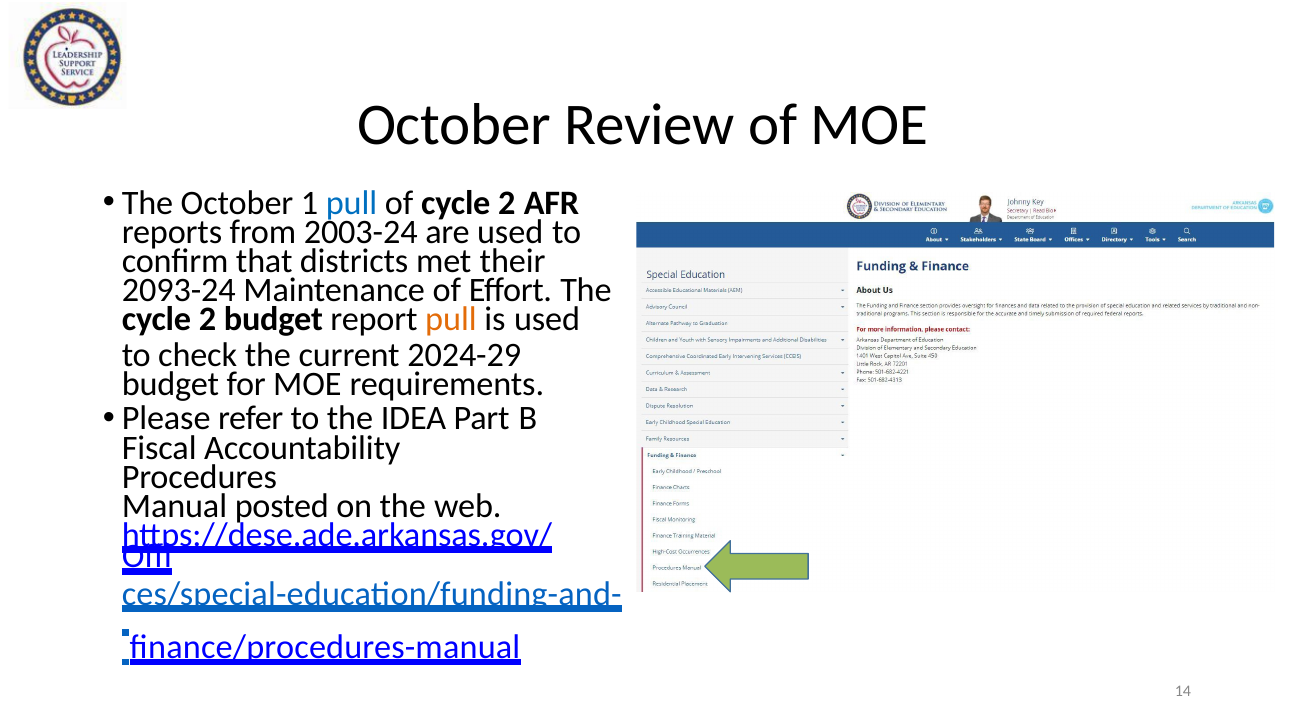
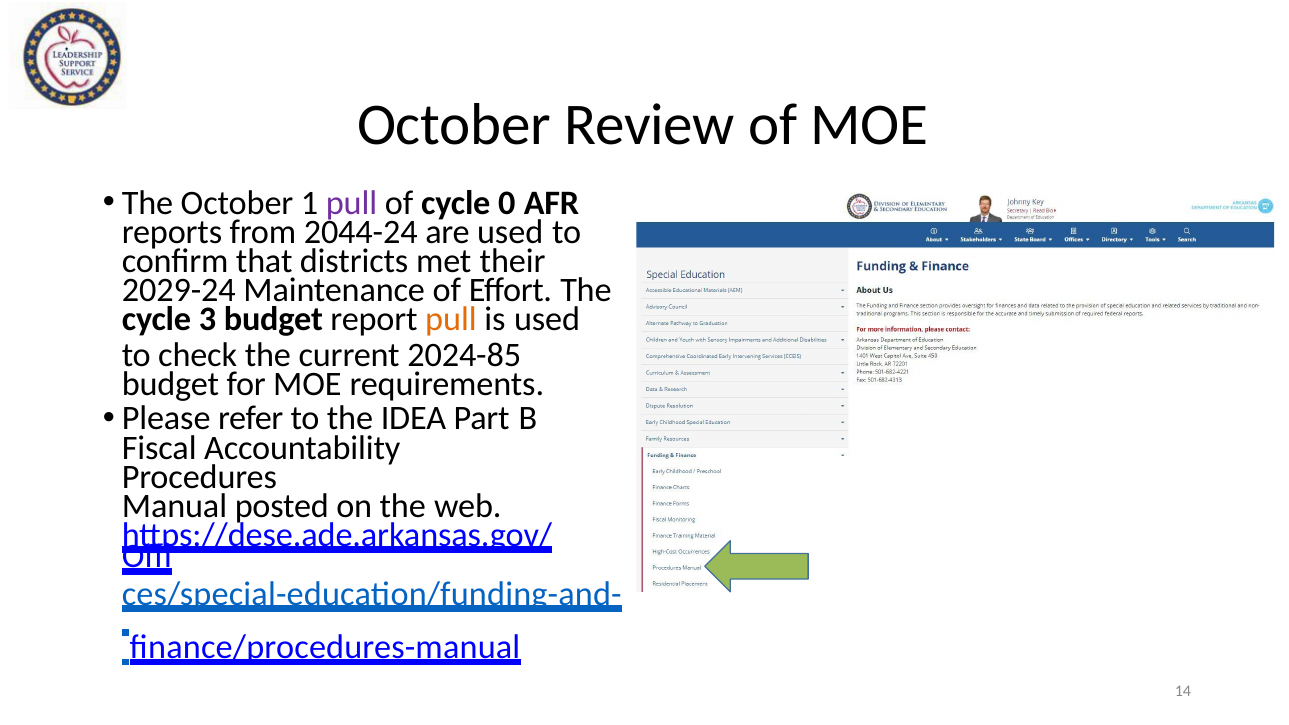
pull at (352, 203) colour: blue -> purple
of cycle 2: 2 -> 0
2003-24: 2003-24 -> 2044-24
2093-24: 2093-24 -> 2029-24
2 at (208, 320): 2 -> 3
2024-29: 2024-29 -> 2024-85
